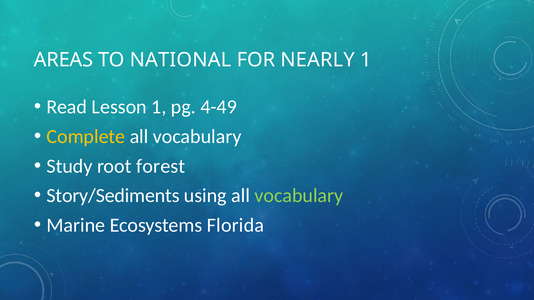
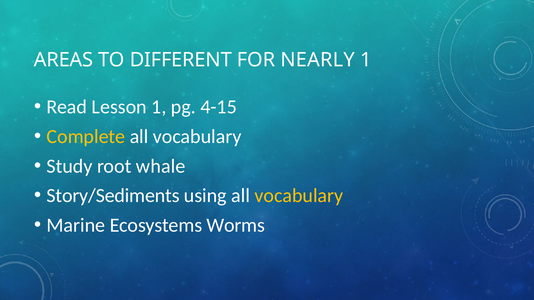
NATIONAL: NATIONAL -> DIFFERENT
4-49: 4-49 -> 4-15
forest: forest -> whale
vocabulary at (299, 196) colour: light green -> yellow
Florida: Florida -> Worms
